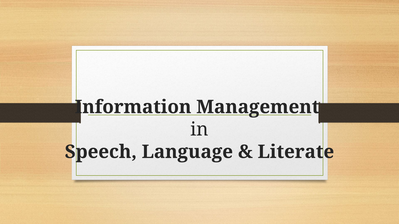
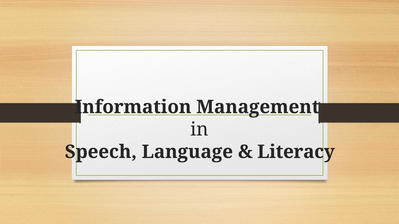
Literate: Literate -> Literacy
